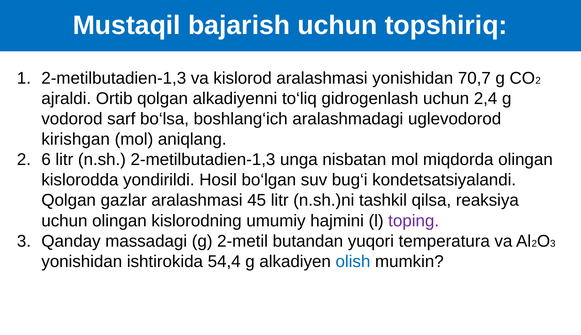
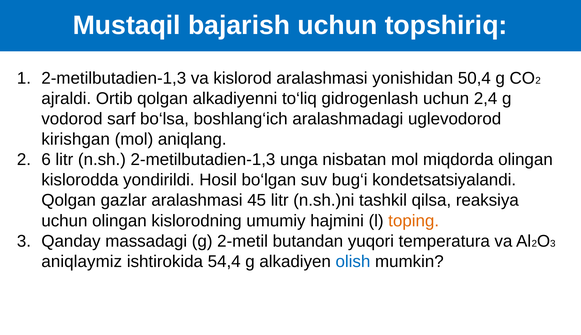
70,7: 70,7 -> 50,4
toping colour: purple -> orange
yonishidan at (82, 261): yonishidan -> aniqlaymiz
